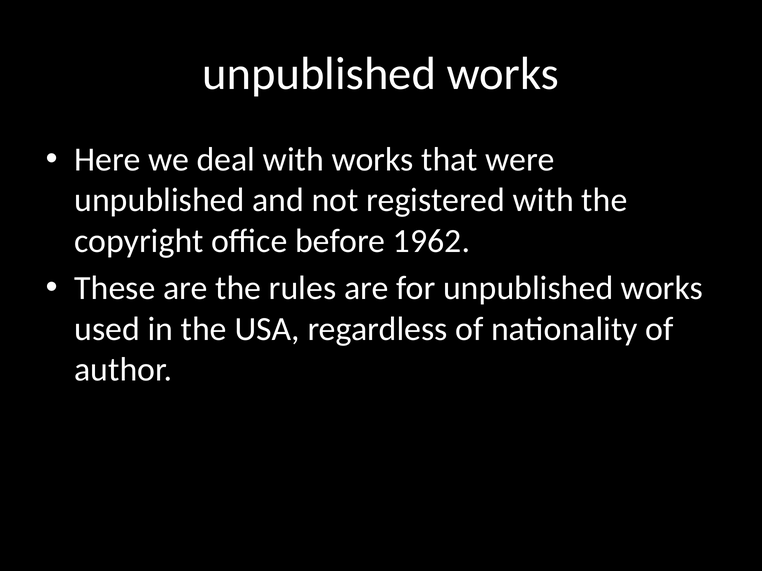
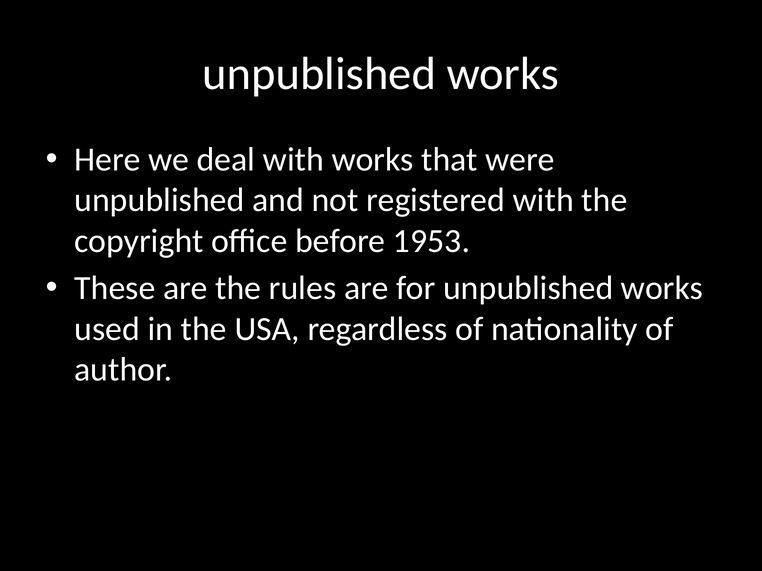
1962: 1962 -> 1953
